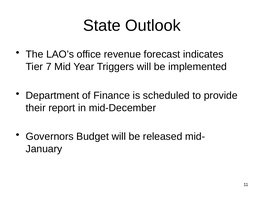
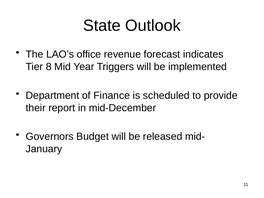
7: 7 -> 8
